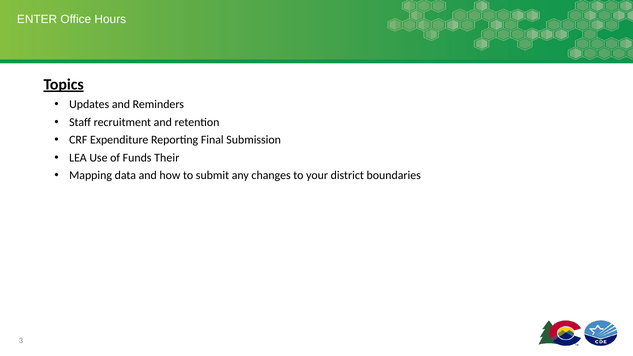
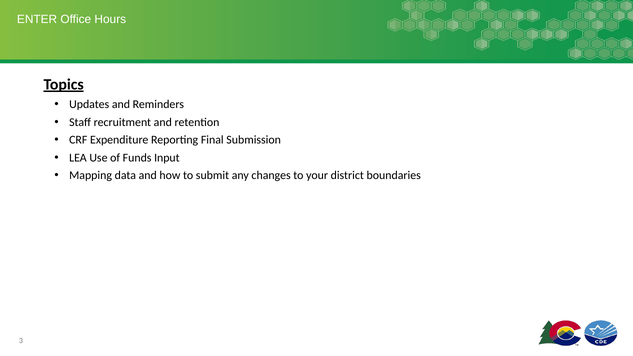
Their: Their -> Input
